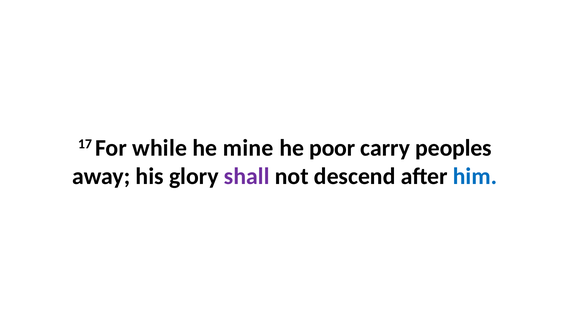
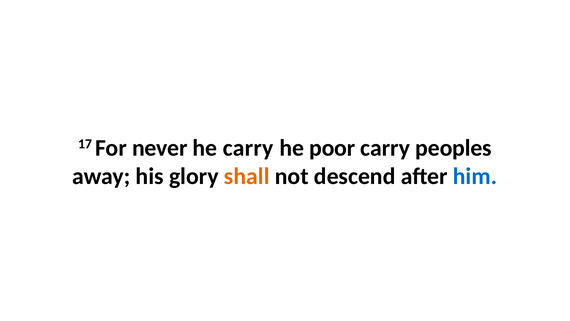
while: while -> never
he mine: mine -> carry
shall colour: purple -> orange
